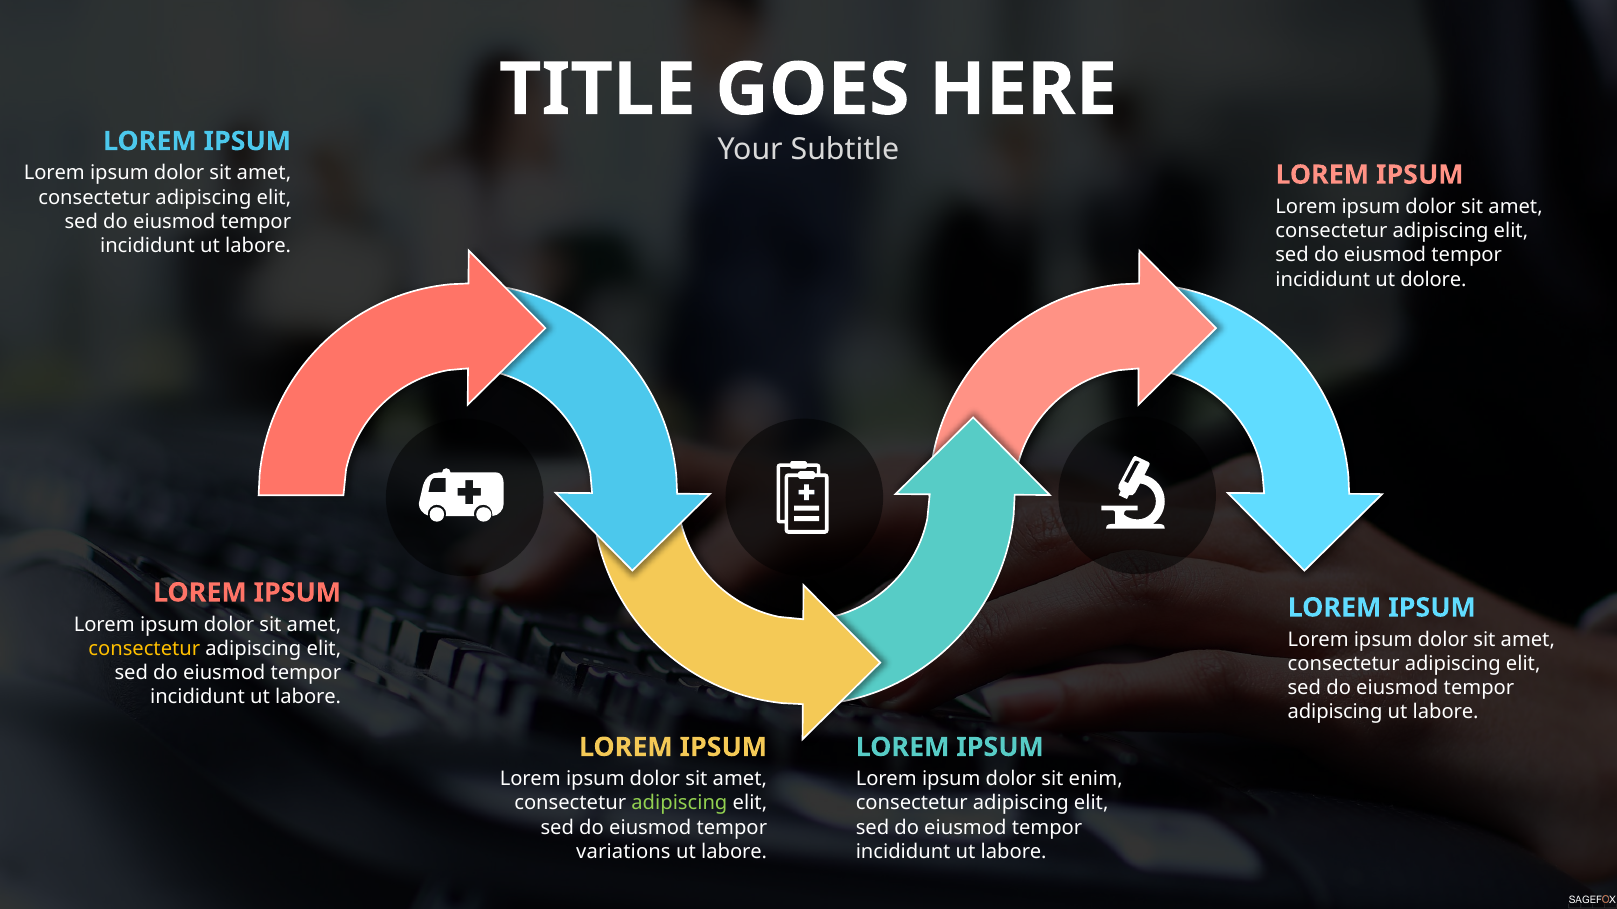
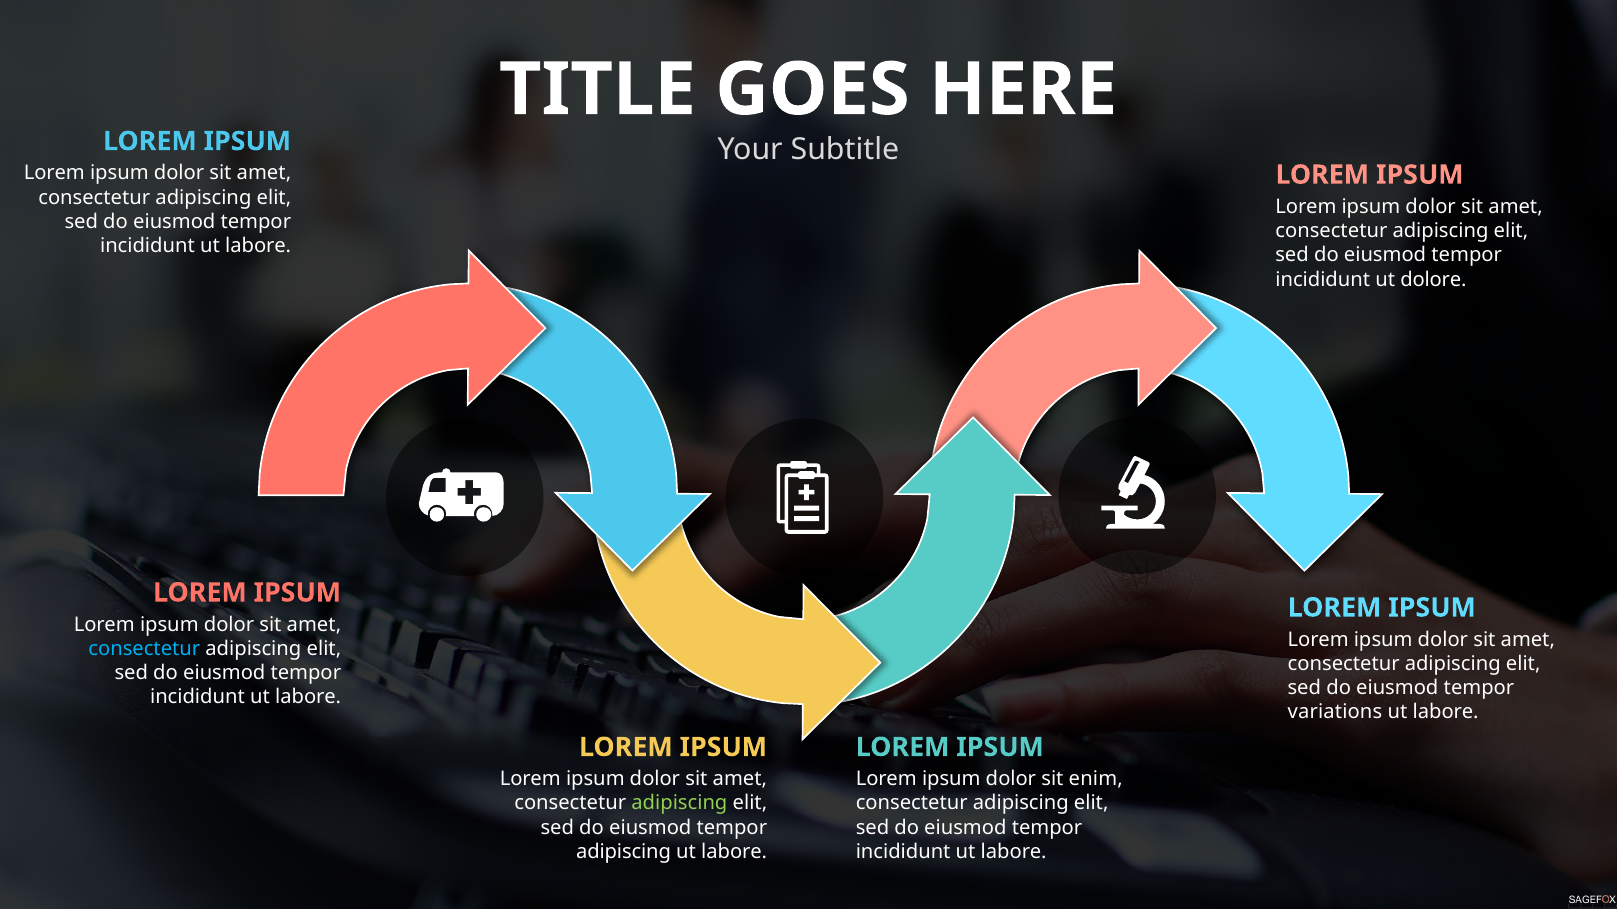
consectetur at (144, 649) colour: yellow -> light blue
adipiscing at (1335, 713): adipiscing -> variations
variations at (623, 852): variations -> adipiscing
